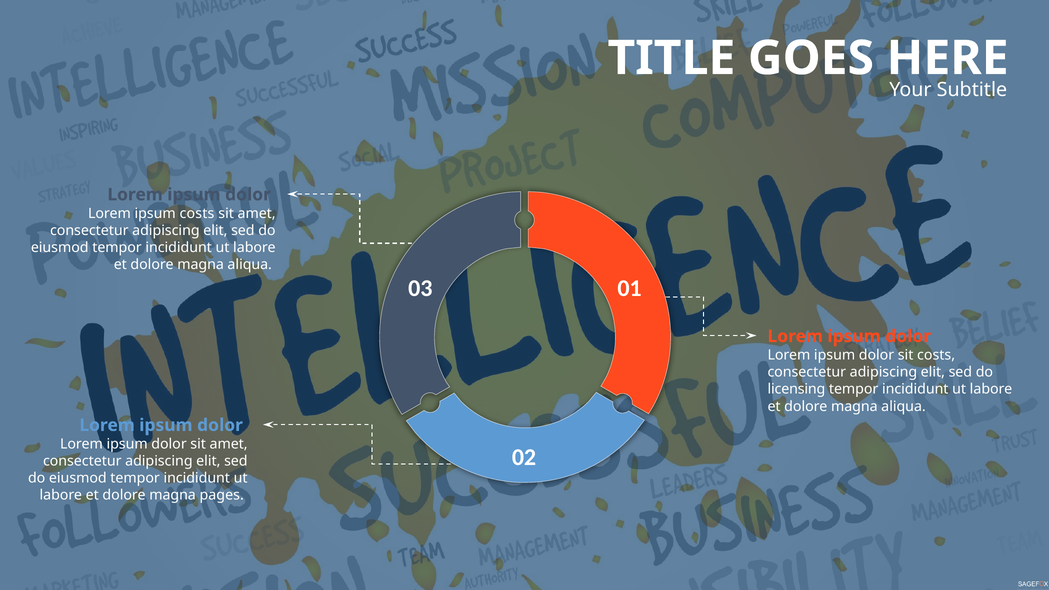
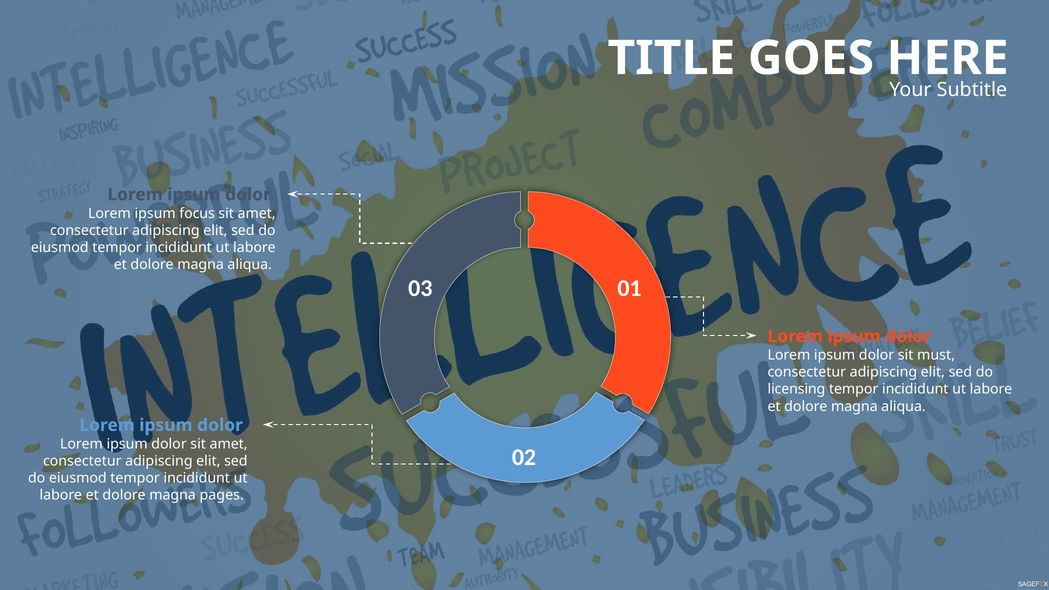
ipsum costs: costs -> focus
sit costs: costs -> must
